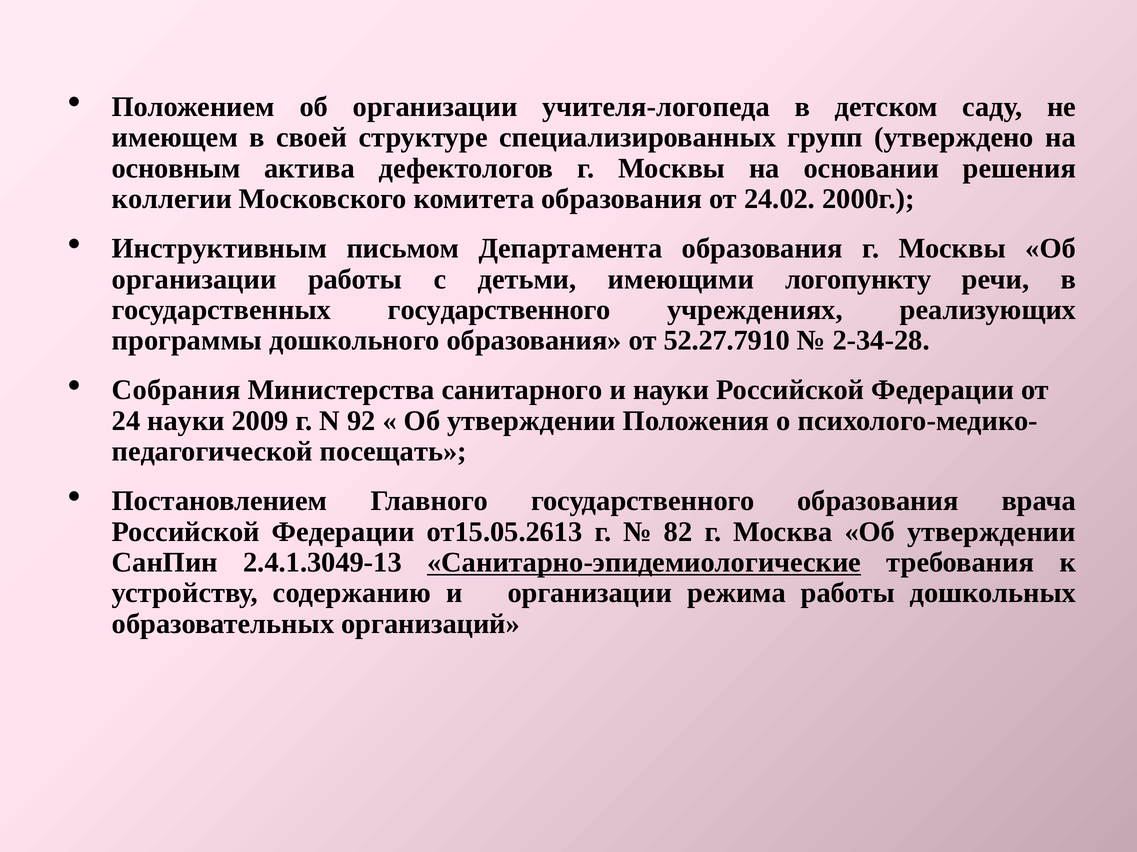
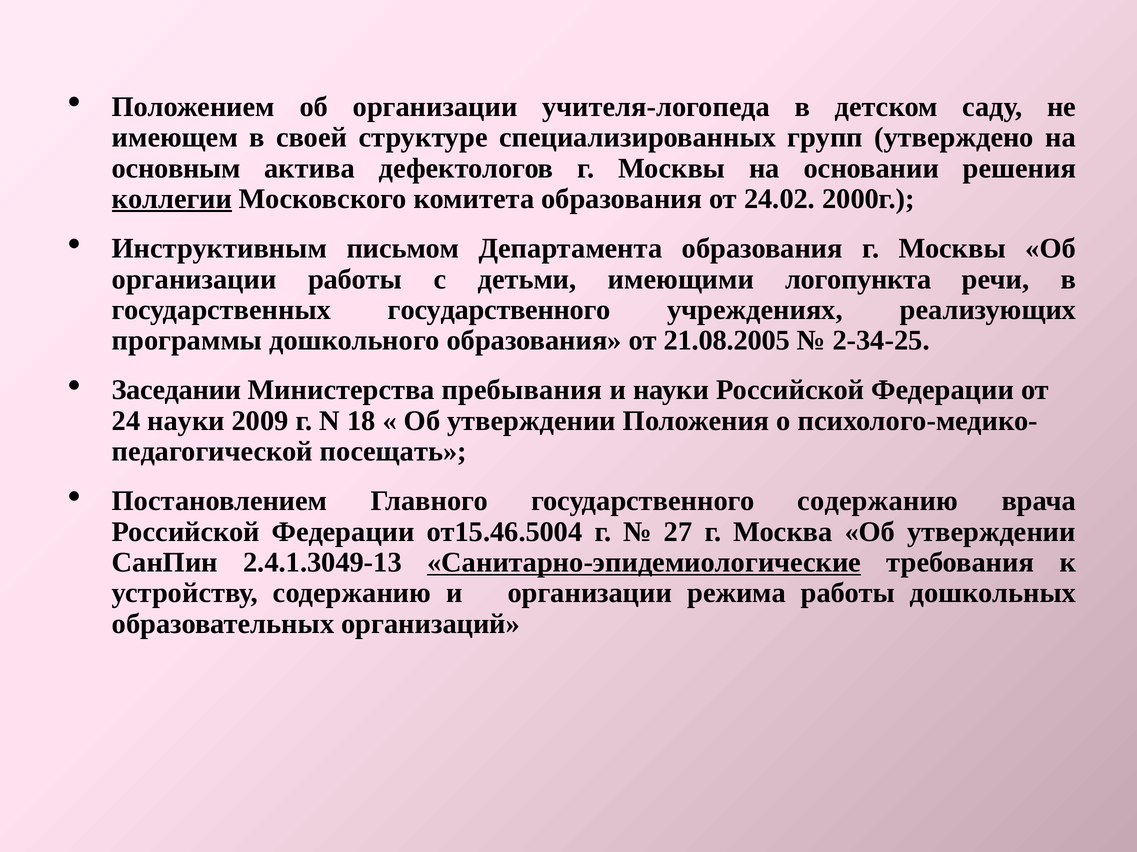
коллегии underline: none -> present
логопункту: логопункту -> логопункта
52.27.7910: 52.27.7910 -> 21.08.2005
2-34-28: 2-34-28 -> 2-34-25
Собрания: Собрания -> Заседании
санитарного: санитарного -> пребывания
92: 92 -> 18
государственного образования: образования -> содержанию
от15.05.2613: от15.05.2613 -> от15.46.5004
82: 82 -> 27
